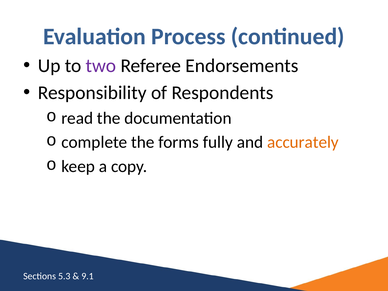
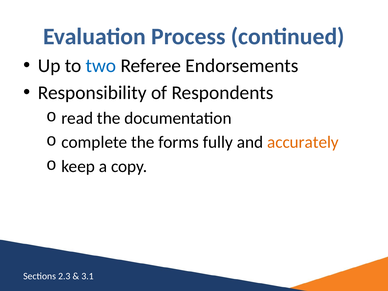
two colour: purple -> blue
5.3: 5.3 -> 2.3
9.1: 9.1 -> 3.1
